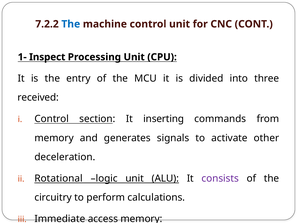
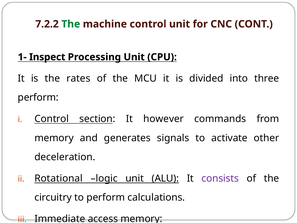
The at (71, 24) colour: blue -> green
entry: entry -> rates
received at (38, 97): received -> perform
inserting: inserting -> however
